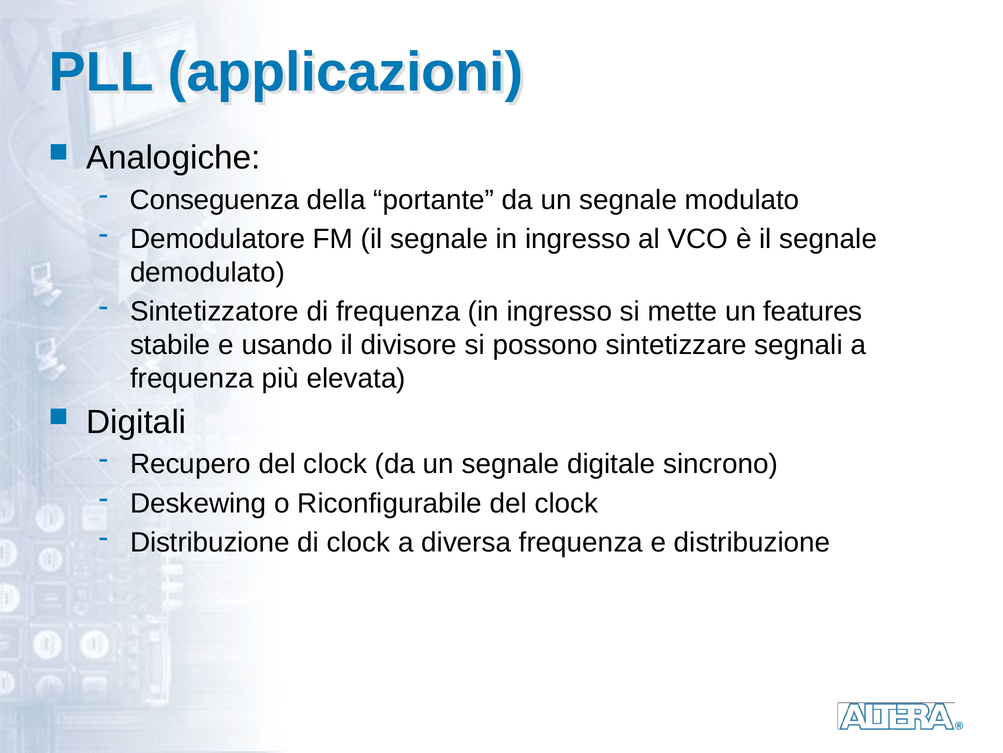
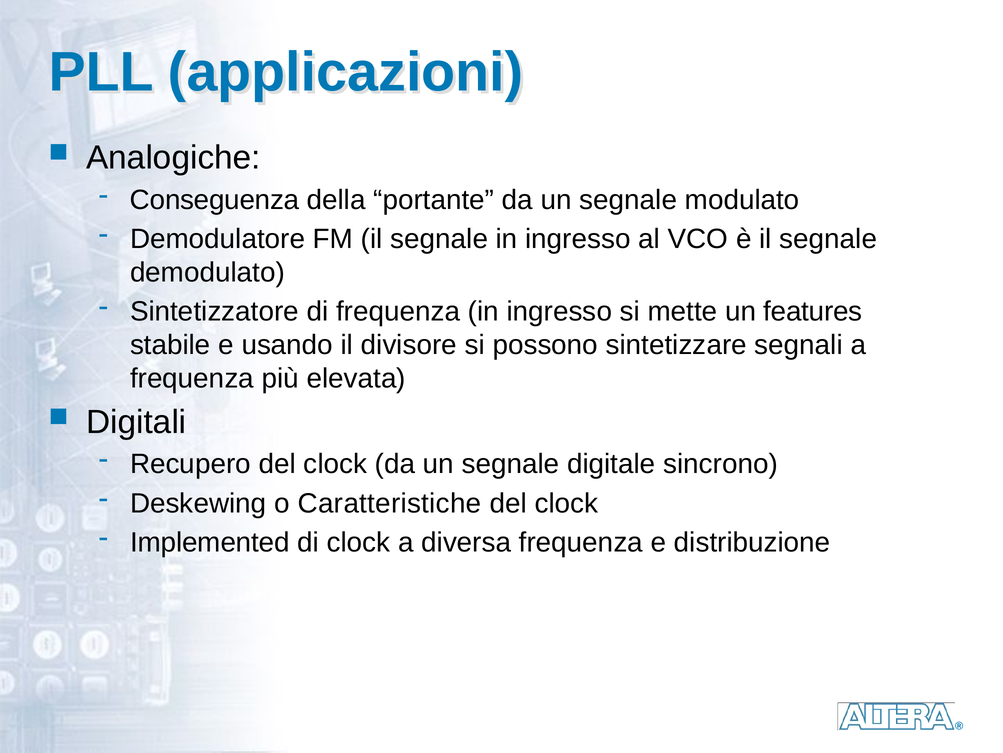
Riconfigurabile: Riconfigurabile -> Caratteristiche
Distribuzione at (210, 542): Distribuzione -> Implemented
